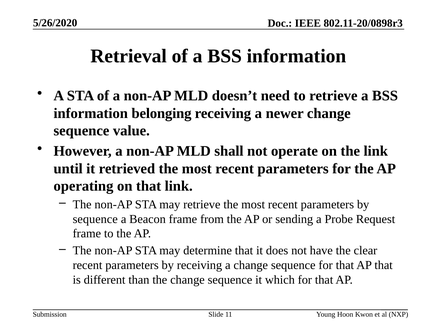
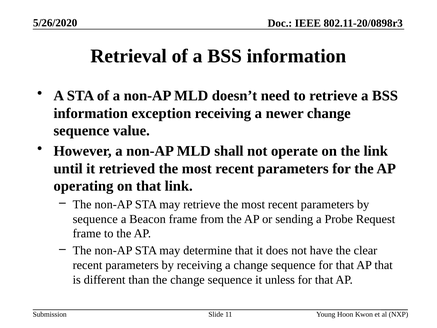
belonging: belonging -> exception
which: which -> unless
